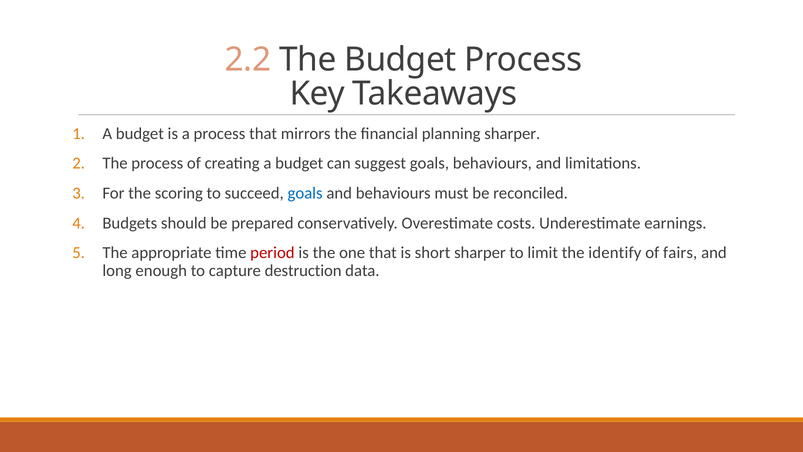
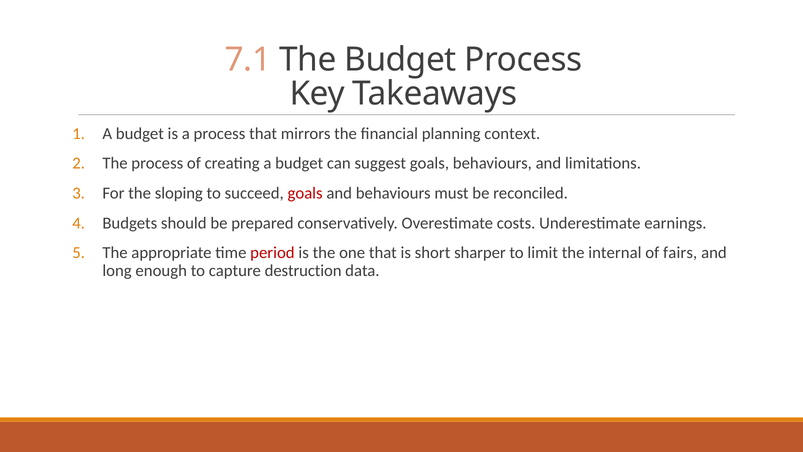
2.2: 2.2 -> 7.1
planning sharper: sharper -> context
scoring: scoring -> sloping
goals at (305, 193) colour: blue -> red
identify: identify -> internal
